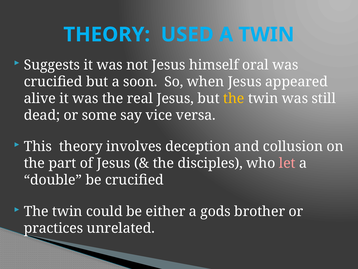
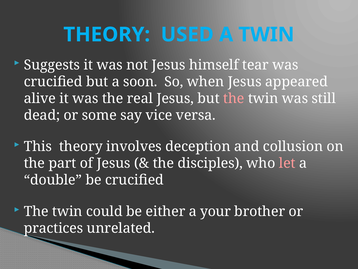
oral: oral -> tear
the at (234, 98) colour: yellow -> pink
gods: gods -> your
